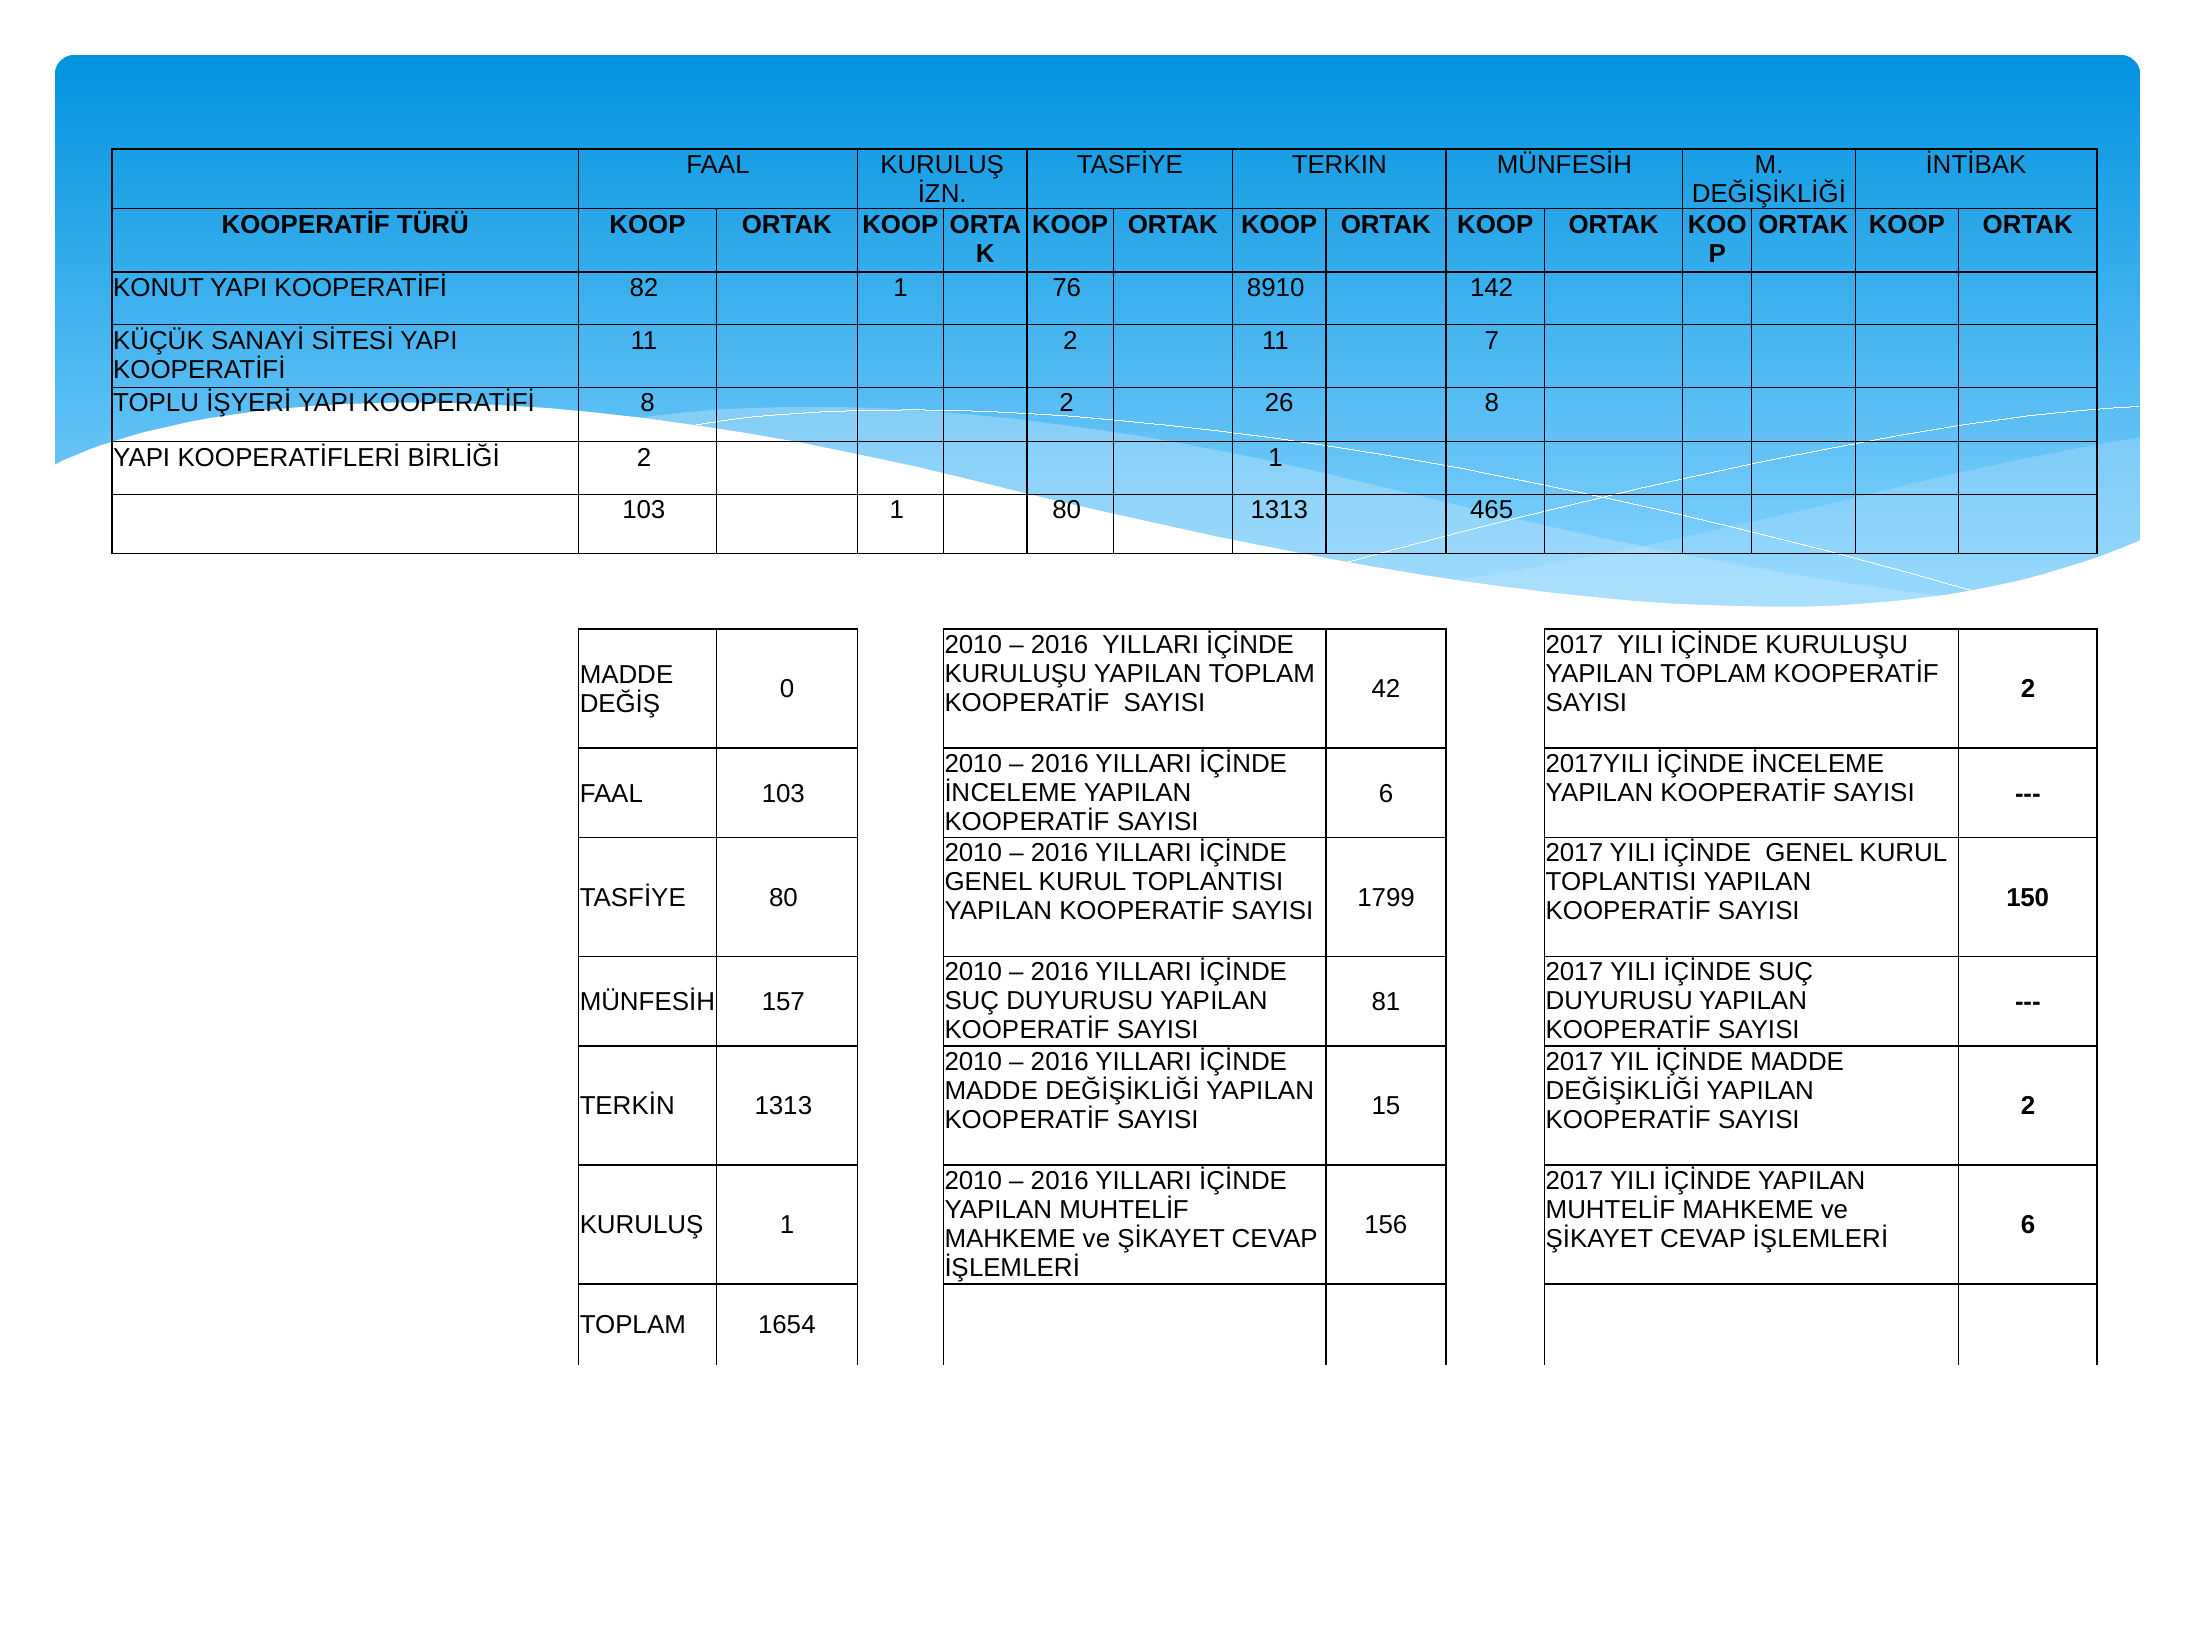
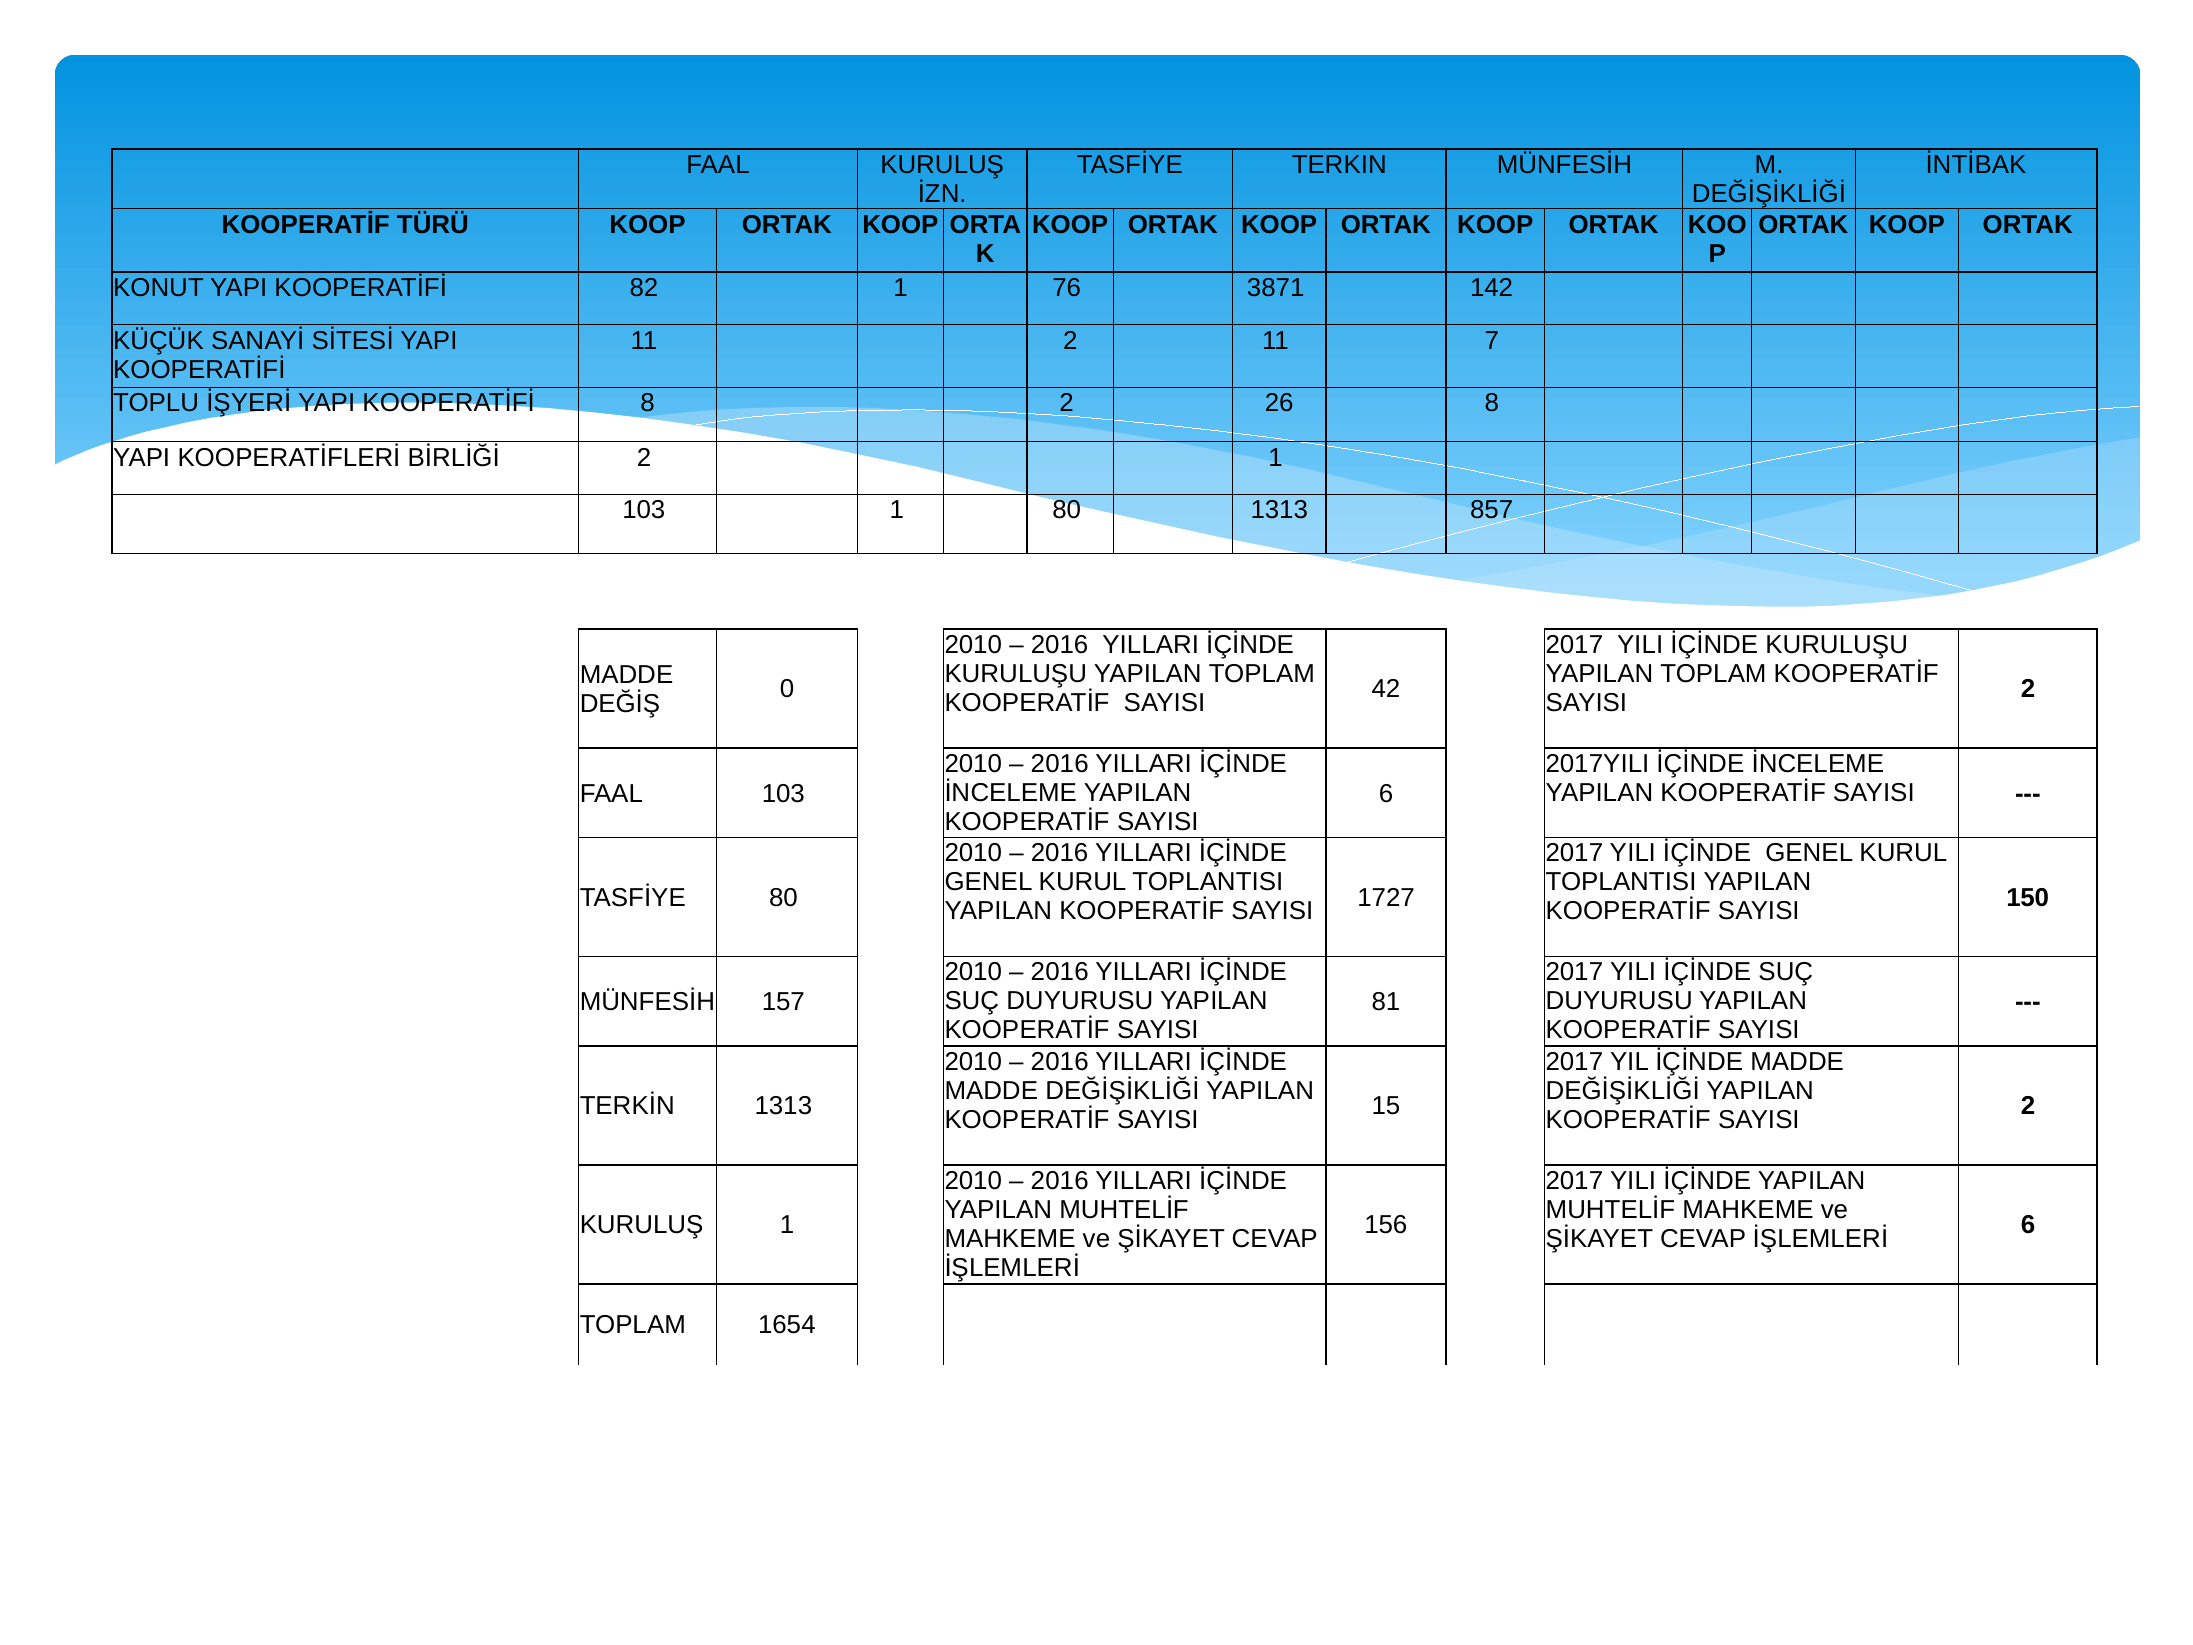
8910: 8910 -> 3871
465: 465 -> 857
1799: 1799 -> 1727
